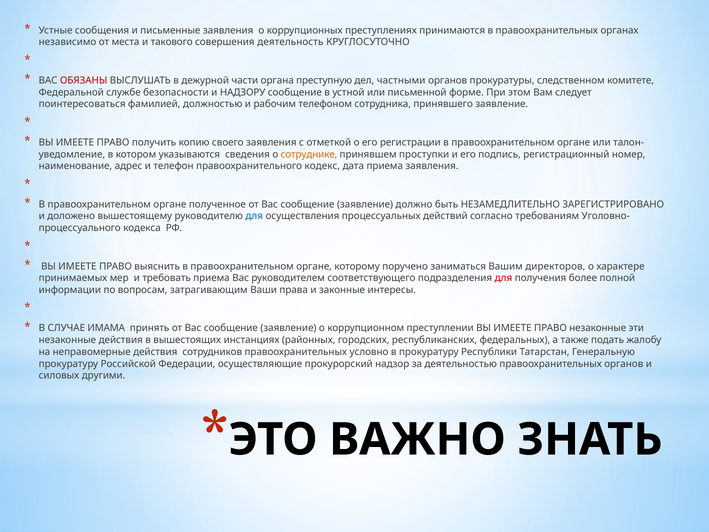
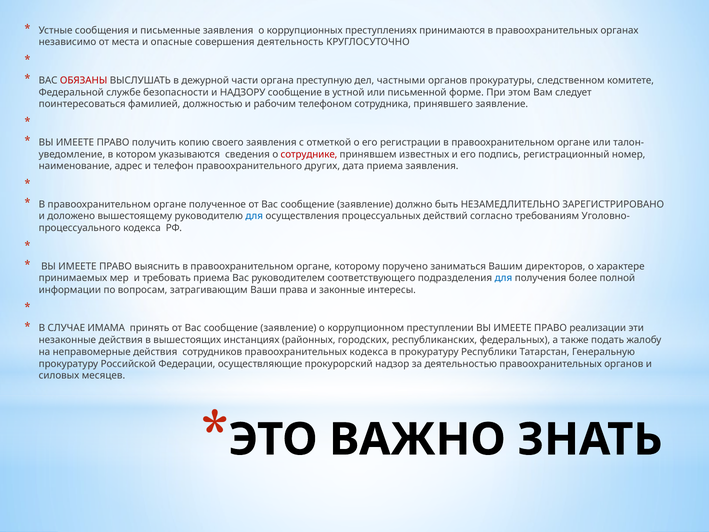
такового: такового -> опасные
сотруднике colour: orange -> red
проступки: проступки -> известных
кодекс: кодекс -> других
для at (503, 278) colour: red -> blue
ПРАВО незаконные: незаконные -> реализации
правоохранительных условно: условно -> кодекса
другими: другими -> месяцев
